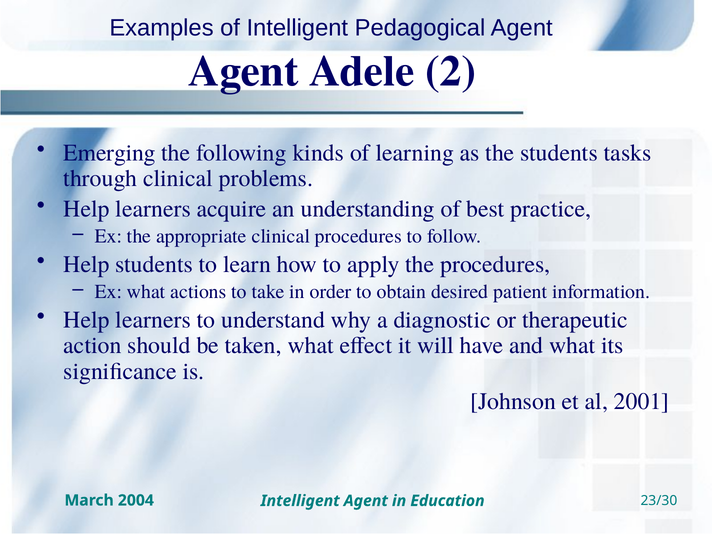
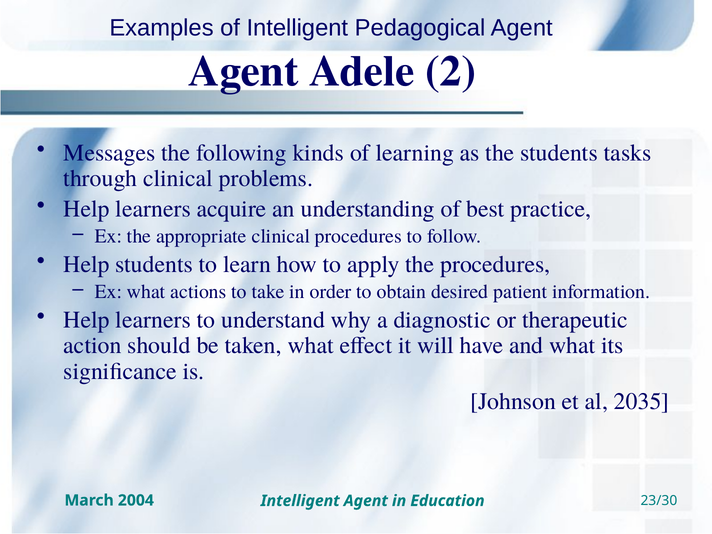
Emerging: Emerging -> Messages
2001: 2001 -> 2035
